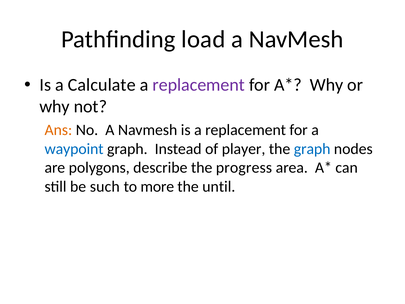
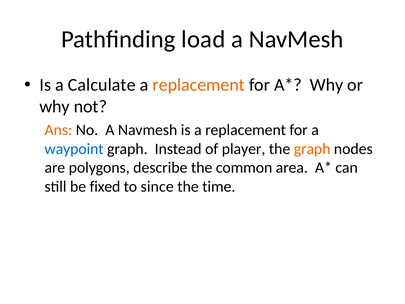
replacement at (199, 85) colour: purple -> orange
graph at (312, 149) colour: blue -> orange
progress: progress -> common
such: such -> fixed
more: more -> since
until: until -> time
